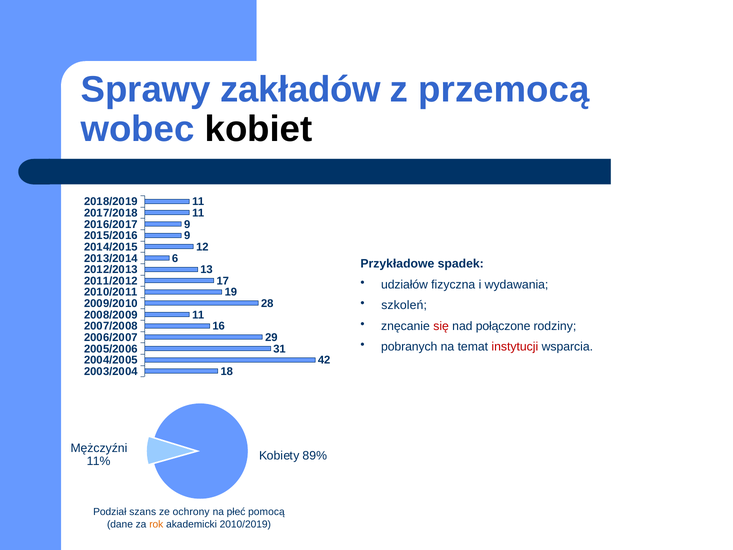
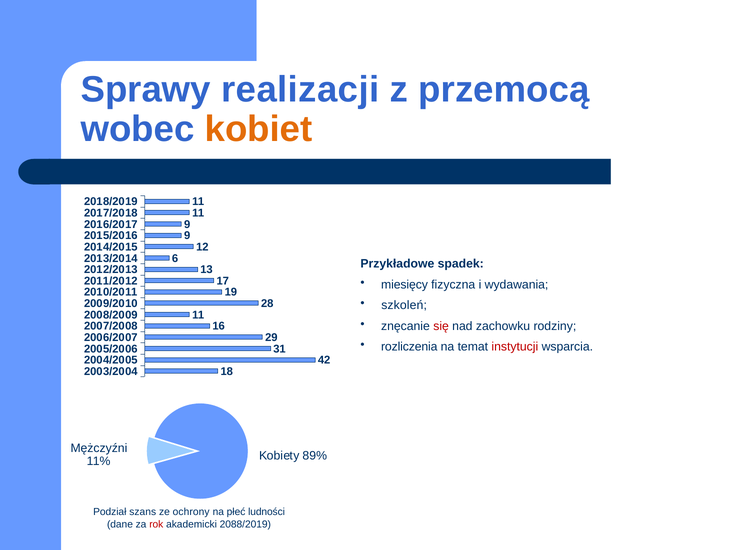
zakładów: zakładów -> realizacji
kobiet colour: black -> orange
udziałów: udziałów -> miesięcy
połączone: połączone -> zachowku
pobranych: pobranych -> rozliczenia
pomocą: pomocą -> ludności
rok colour: orange -> red
2010/2019: 2010/2019 -> 2088/2019
